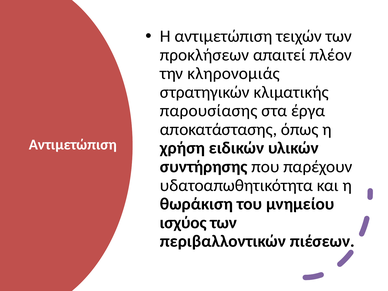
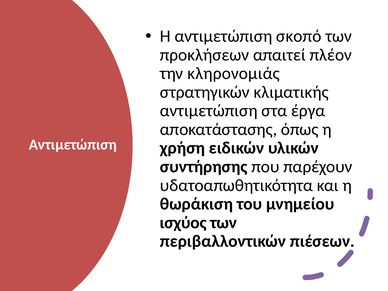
τειχών: τειχών -> σκοπό
παρουσίασης at (209, 111): παρουσίασης -> αντιμετώπιση
